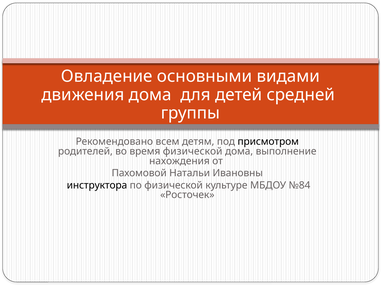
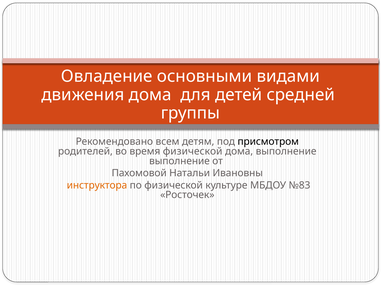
нахождения at (179, 161): нахождения -> выполнение
инструктора colour: black -> orange
№84: №84 -> №83
